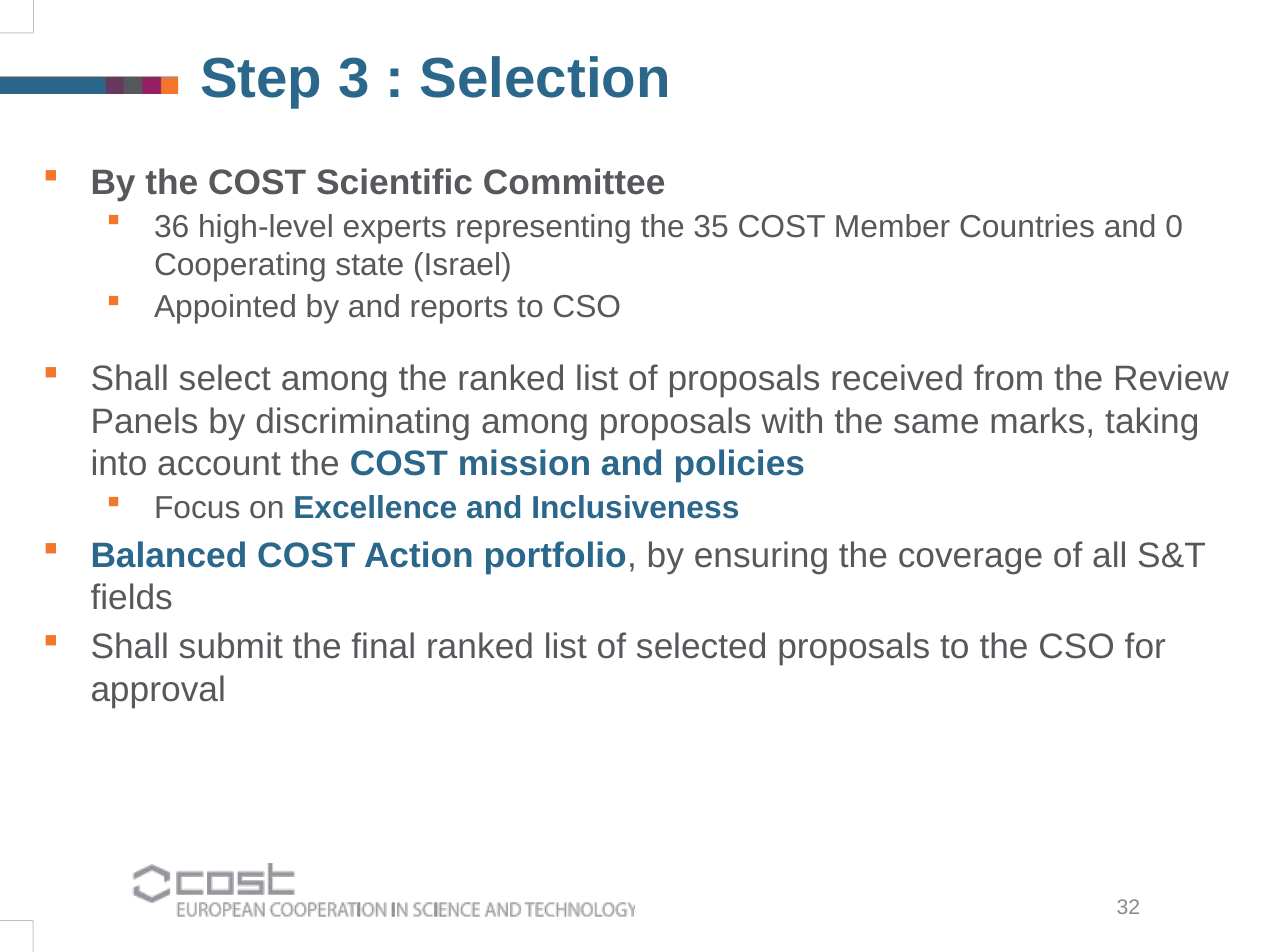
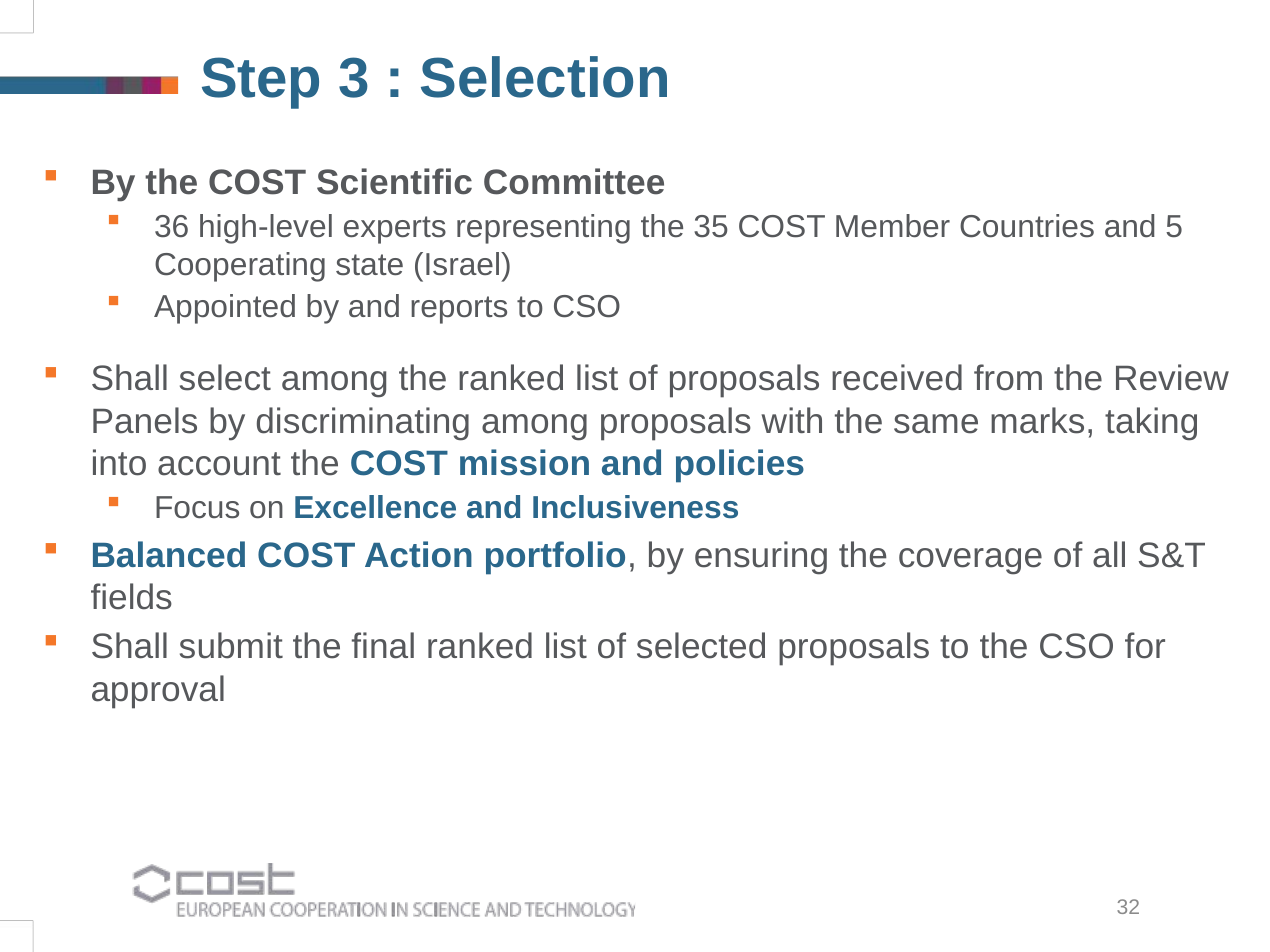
0: 0 -> 5
